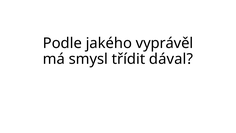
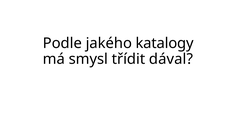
vyprávěl: vyprávěl -> katalogy
